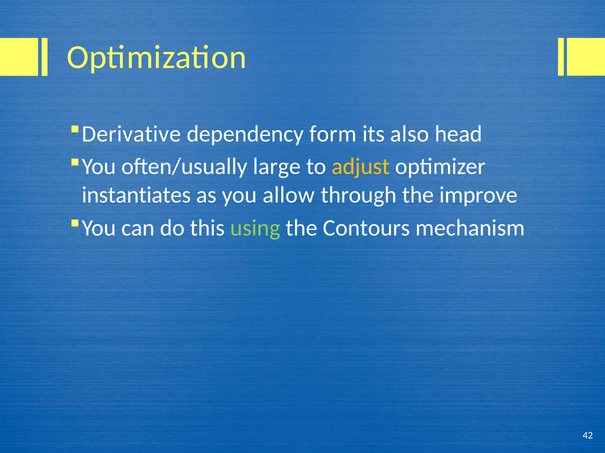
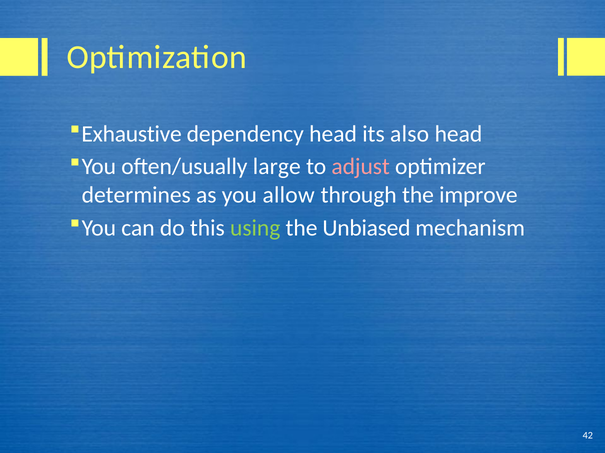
Derivative: Derivative -> Exhaustive
dependency form: form -> head
adjust colour: yellow -> pink
instantiates: instantiates -> determines
Contours: Contours -> Unbiased
